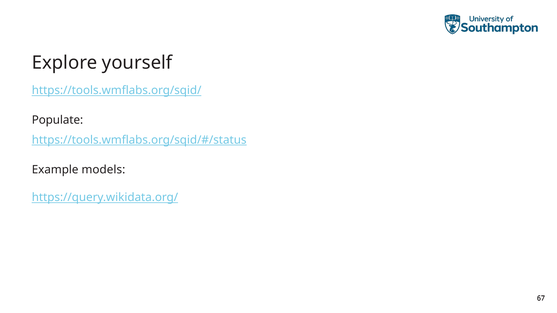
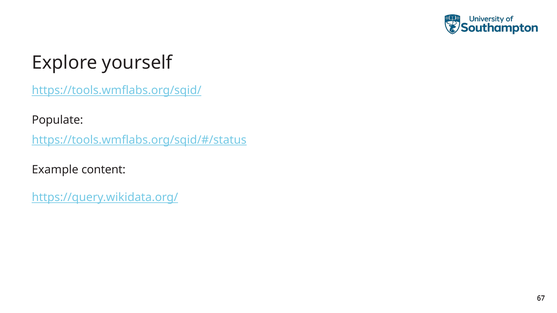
models: models -> content
